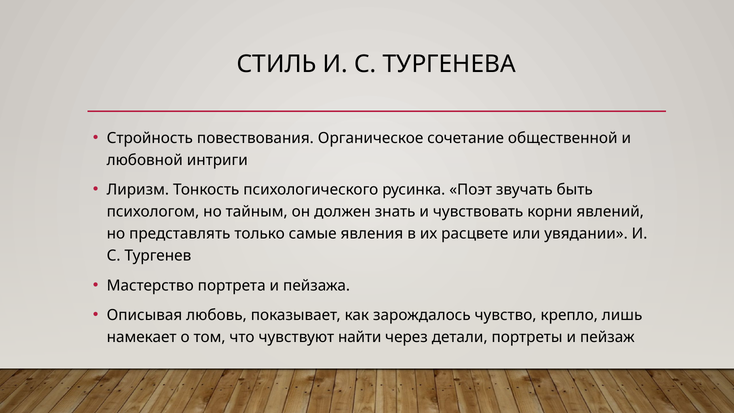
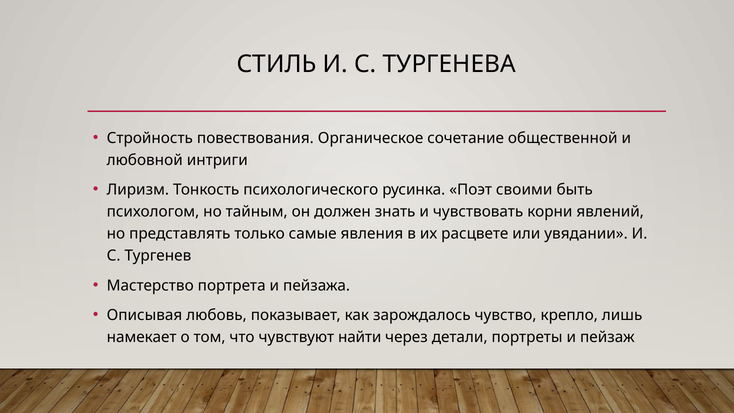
звучать: звучать -> своими
